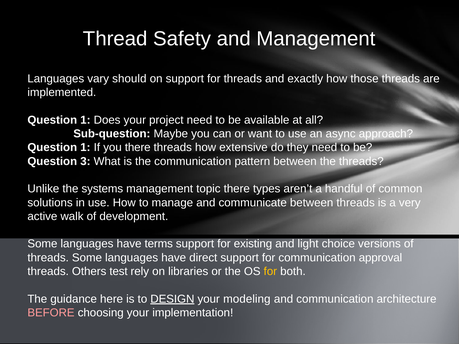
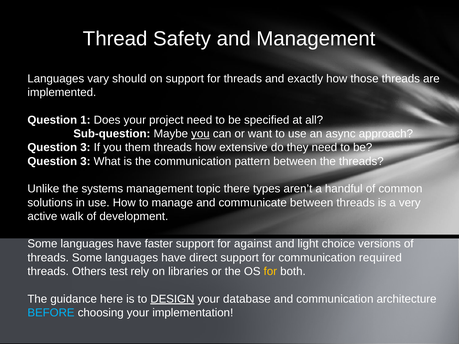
available: available -> specified
you at (200, 134) underline: none -> present
1 at (85, 148): 1 -> 3
you there: there -> them
terms: terms -> faster
existing: existing -> against
approval: approval -> required
modeling: modeling -> database
BEFORE colour: pink -> light blue
